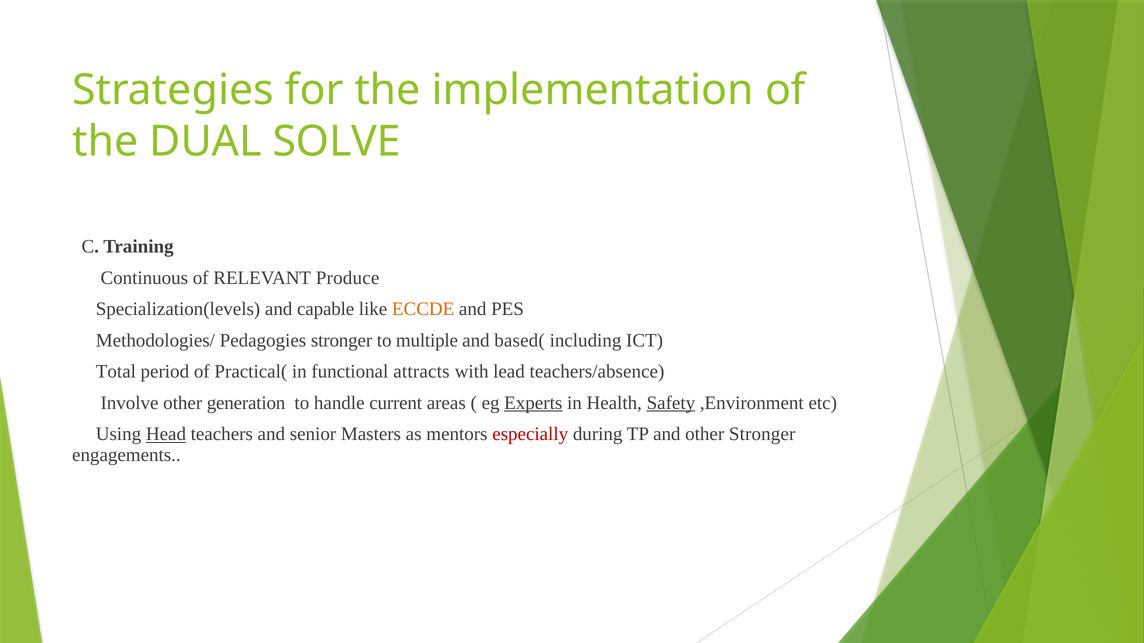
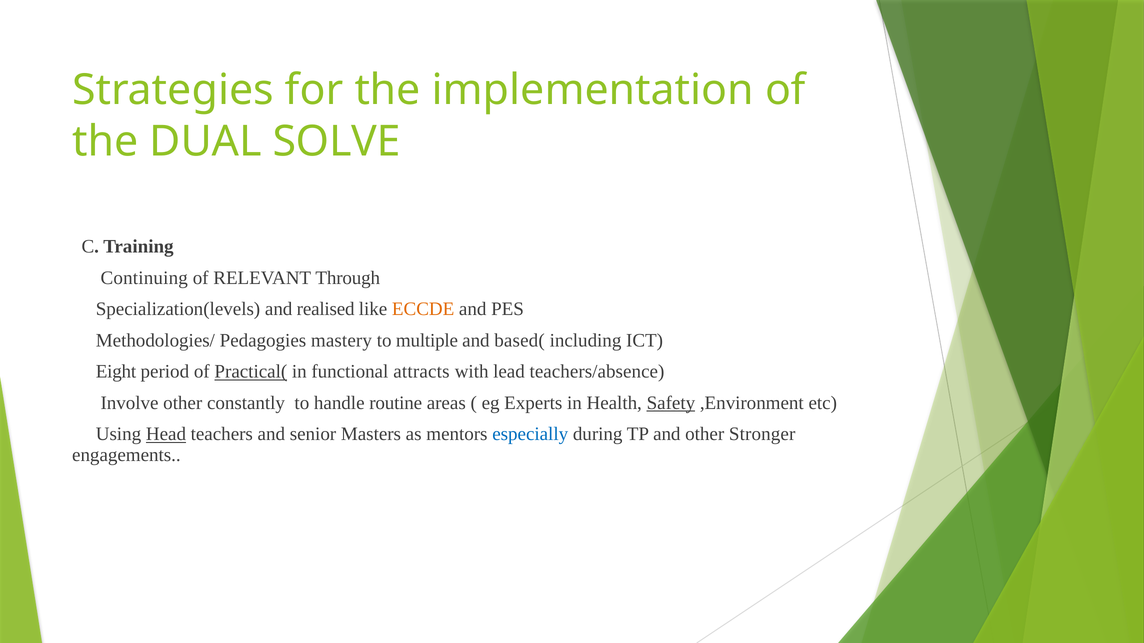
Continuous: Continuous -> Continuing
Produce: Produce -> Through
capable: capable -> realised
Pedagogies stronger: stronger -> mastery
Total: Total -> Eight
Practical( underline: none -> present
generation: generation -> constantly
current: current -> routine
Experts underline: present -> none
especially colour: red -> blue
